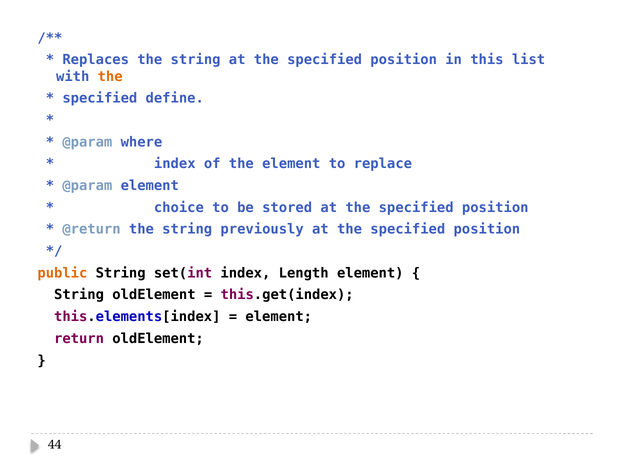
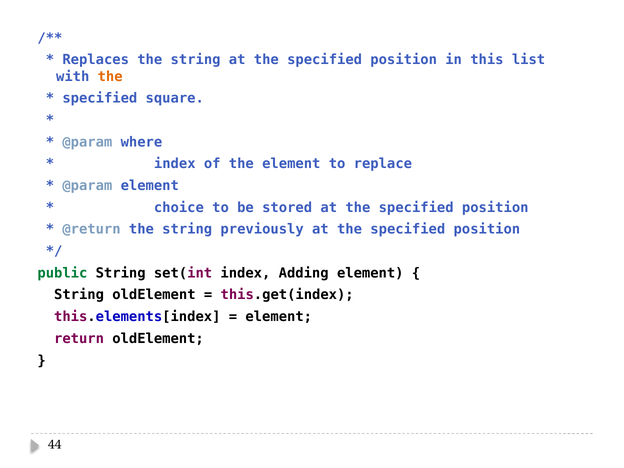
define: define -> square
public colour: orange -> green
Length: Length -> Adding
